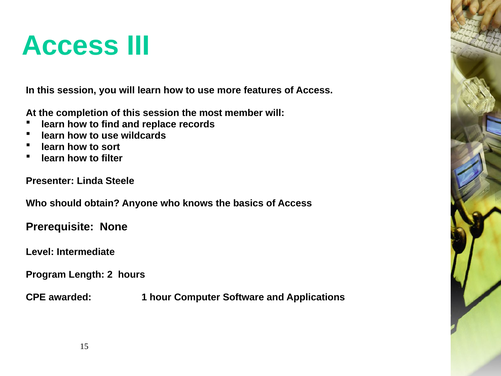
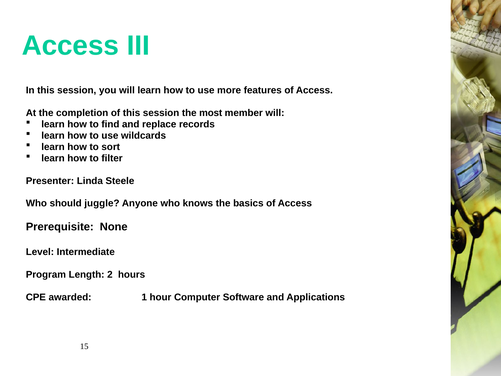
obtain: obtain -> juggle
